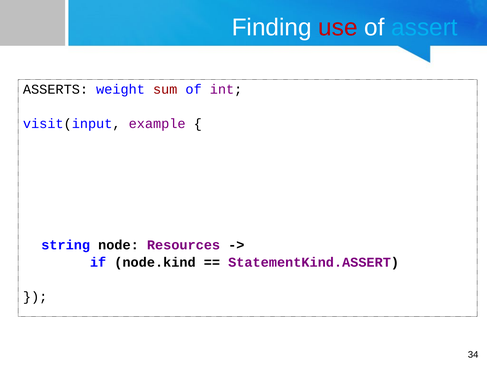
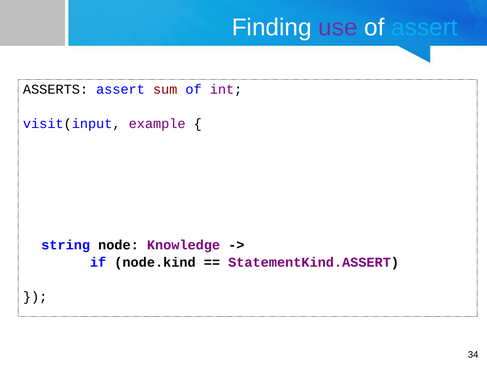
use colour: red -> purple
ASSERTS weight: weight -> assert
Resources: Resources -> Knowledge
